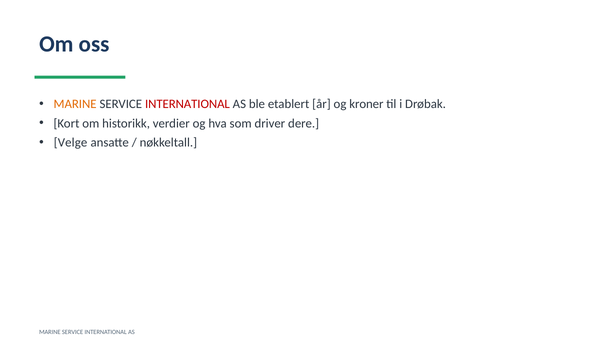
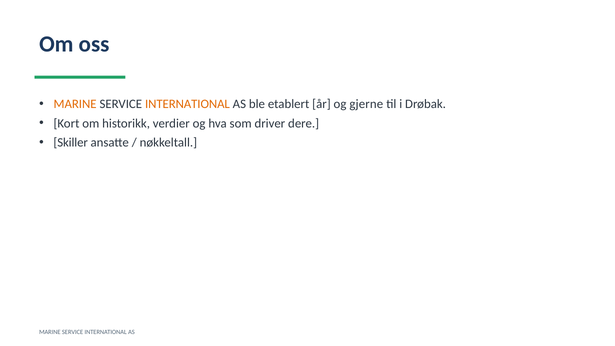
INTERNATIONAL at (187, 104) colour: red -> orange
kroner: kroner -> gjerne
Velge: Velge -> Skiller
